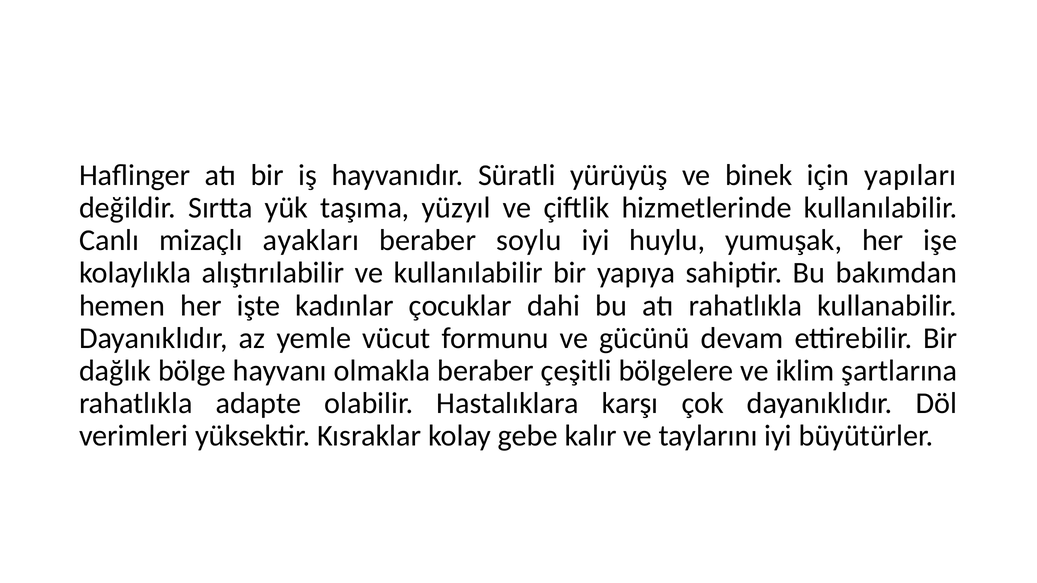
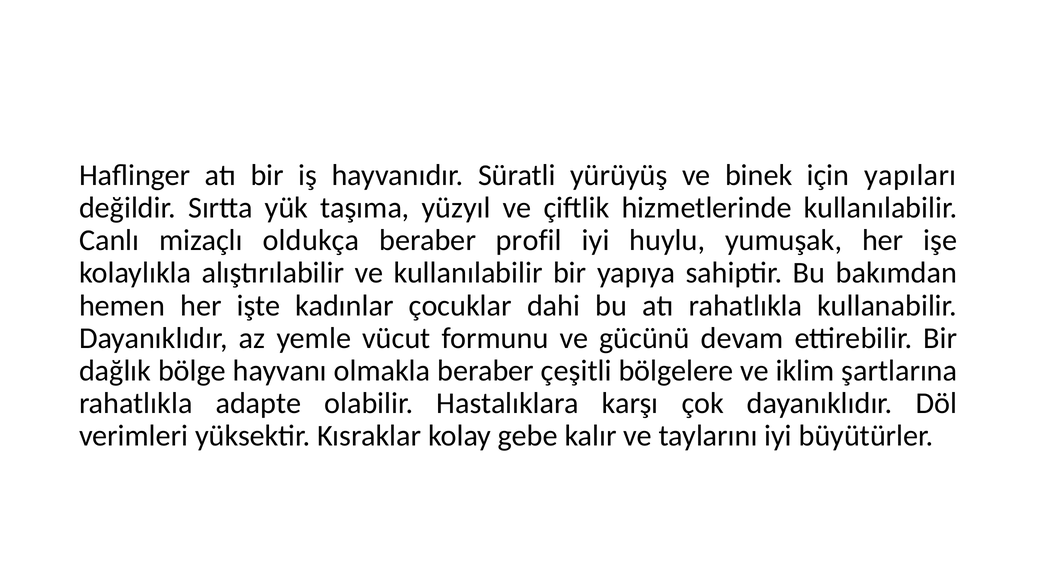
ayakları: ayakları -> oldukça
soylu: soylu -> profil
